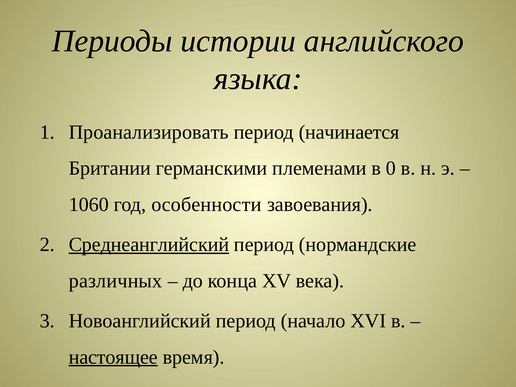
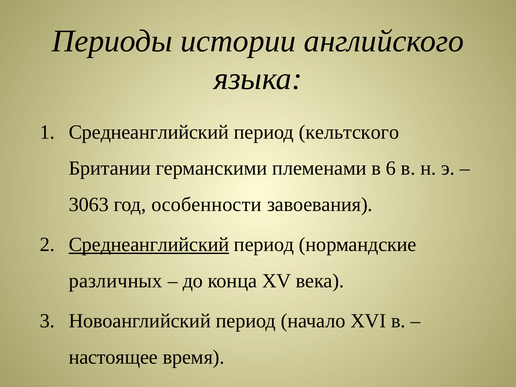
Проанализировать at (149, 132): Проанализировать -> Среднеанглийский
начинается: начинается -> кельтского
0: 0 -> 6
1060: 1060 -> 3063
настоящее underline: present -> none
